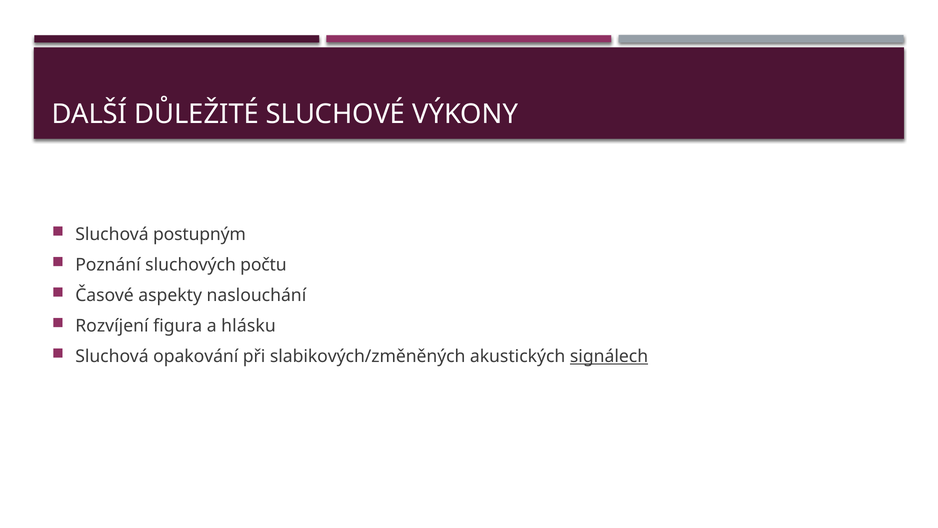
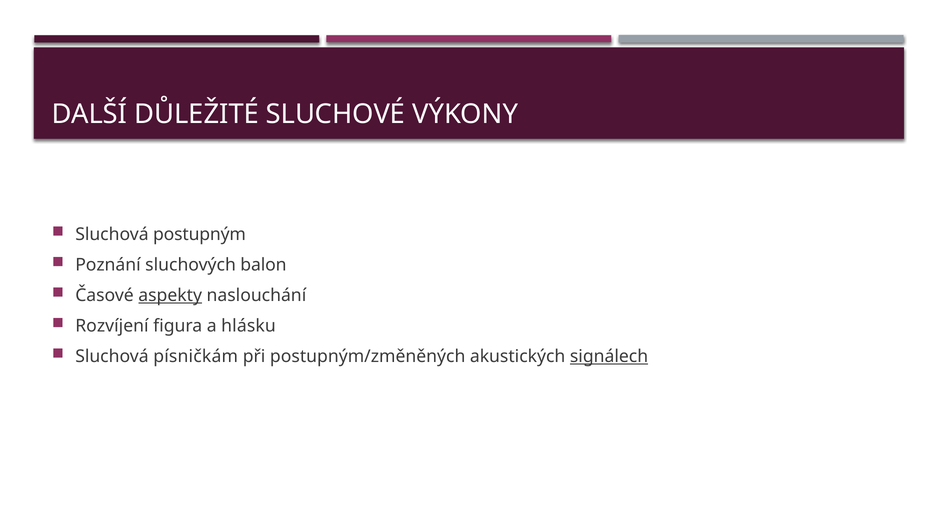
počtu: počtu -> balon
aspekty underline: none -> present
opakování: opakování -> písničkám
slabikových/změněných: slabikových/změněných -> postupným/změněných
